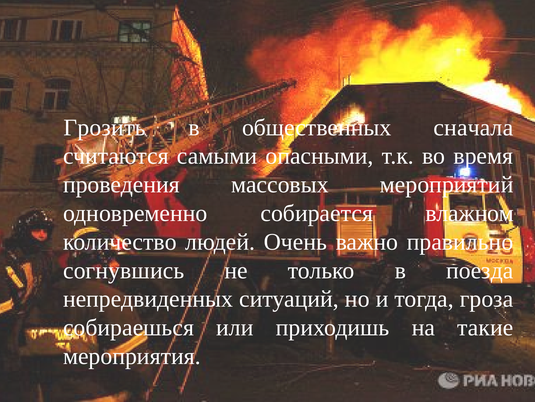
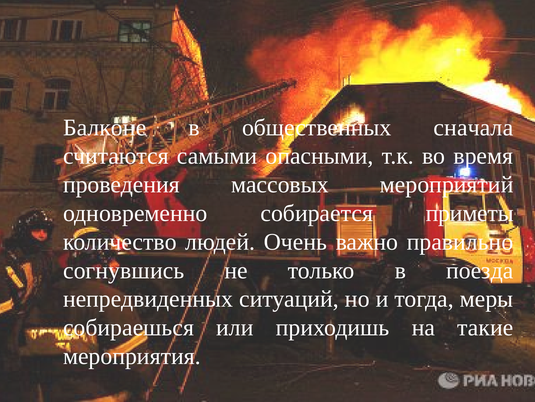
Грозить: Грозить -> Балконе
влажном: влажном -> приметы
гроза: гроза -> меры
